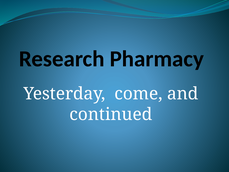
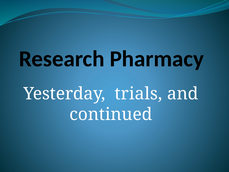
come: come -> trials
